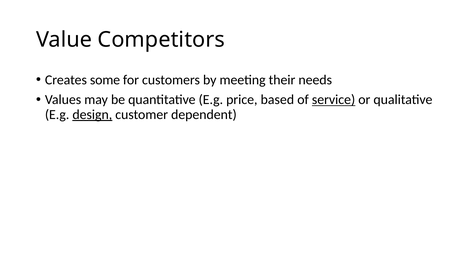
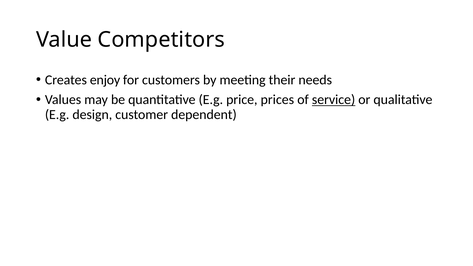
some: some -> enjoy
based: based -> prices
design underline: present -> none
